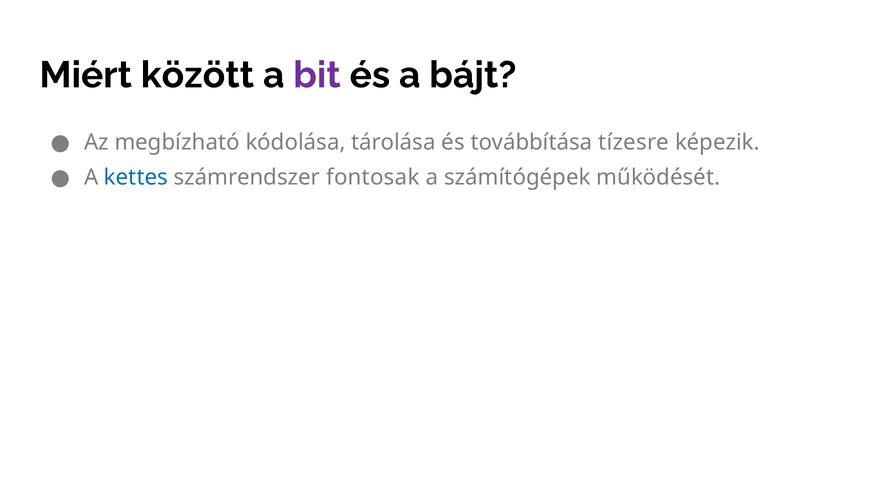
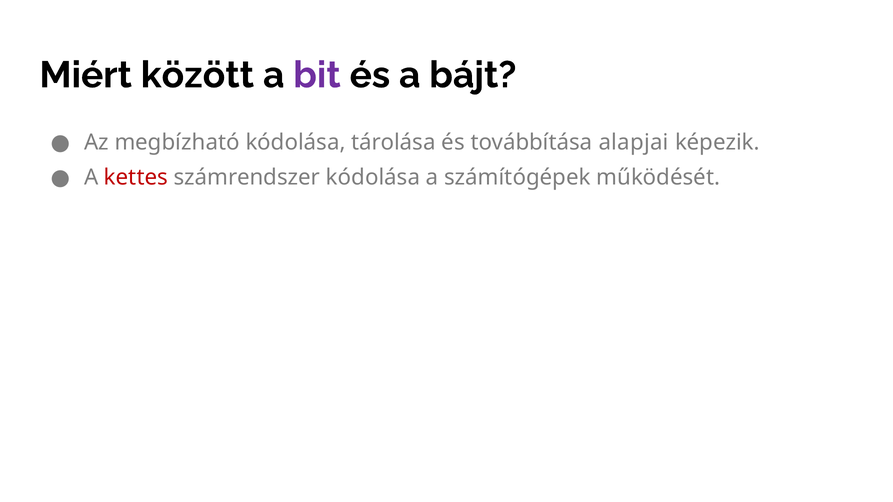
tízesre: tízesre -> alapjai
kettes colour: blue -> red
számrendszer fontosak: fontosak -> kódolása
